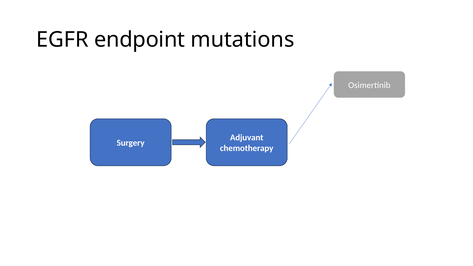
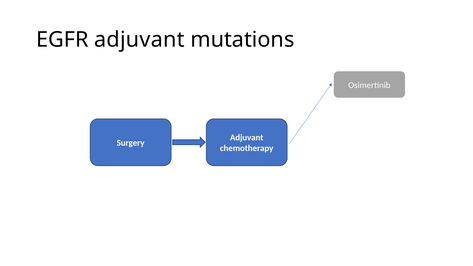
EGFR endpoint: endpoint -> adjuvant
